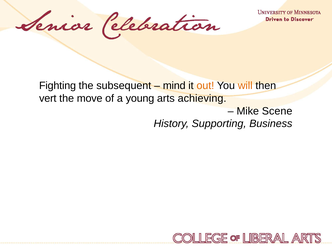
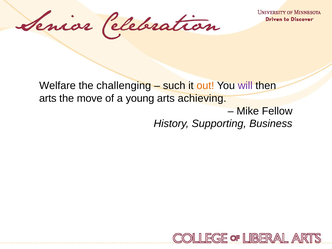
Fighting: Fighting -> Welfare
subsequent: subsequent -> challenging
mind: mind -> such
will colour: orange -> purple
vert at (48, 98): vert -> arts
Scene: Scene -> Fellow
